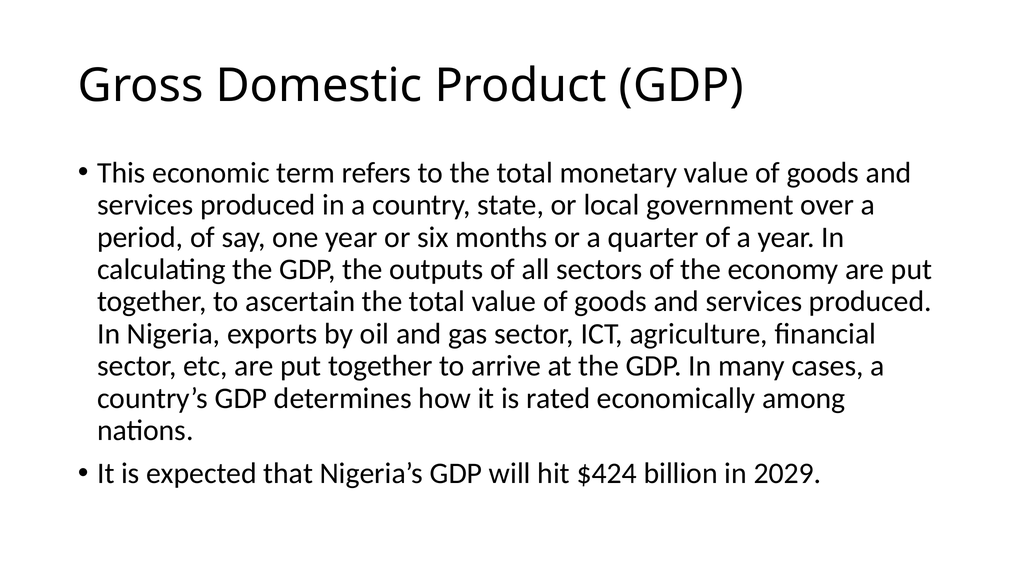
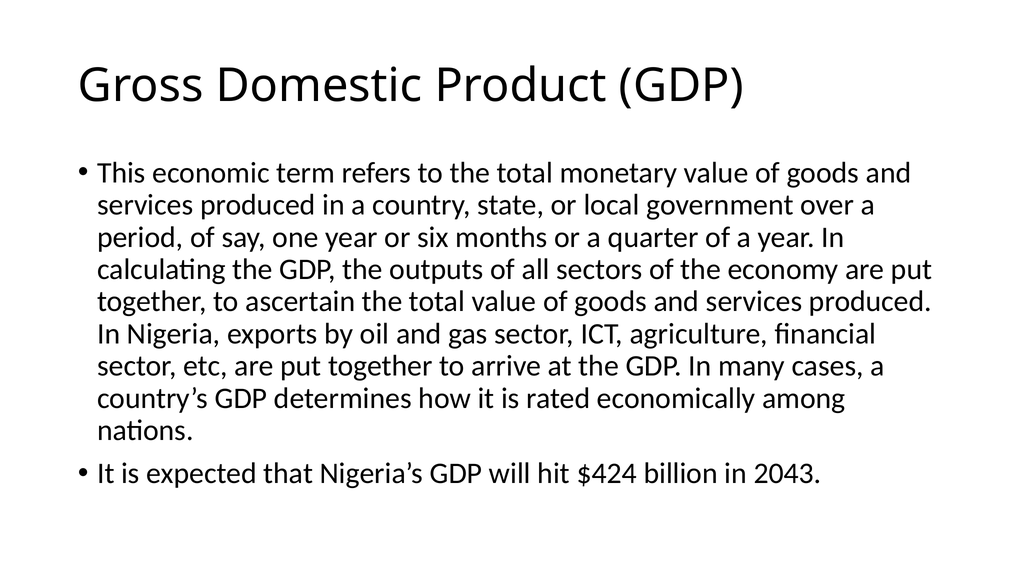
2029: 2029 -> 2043
